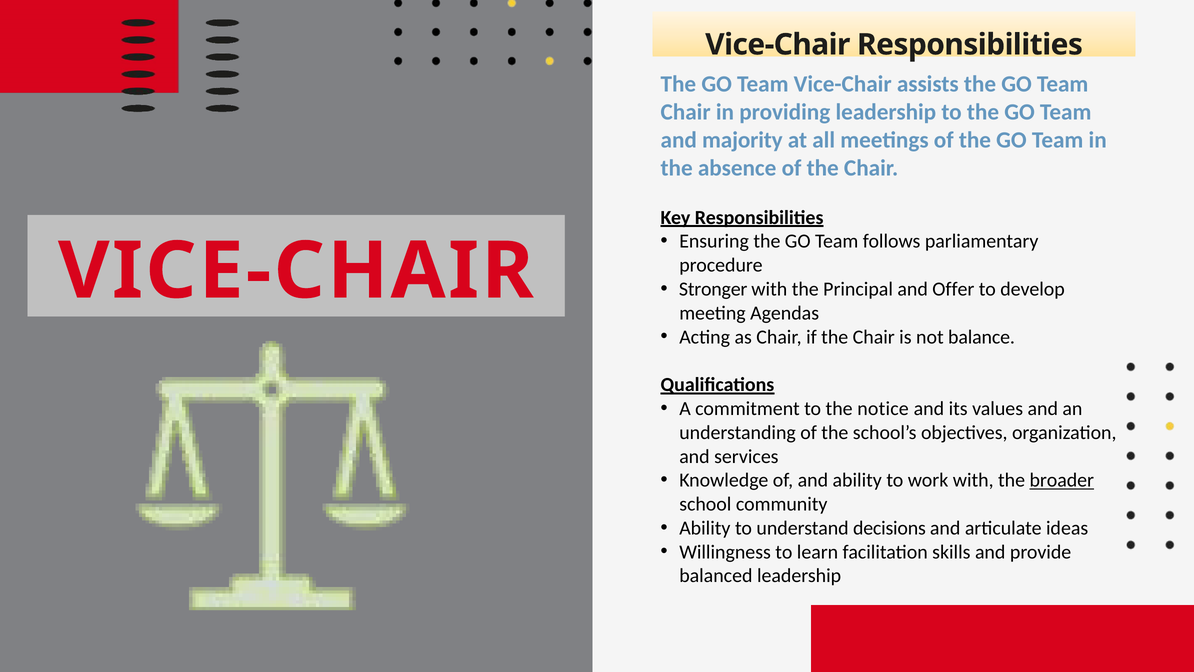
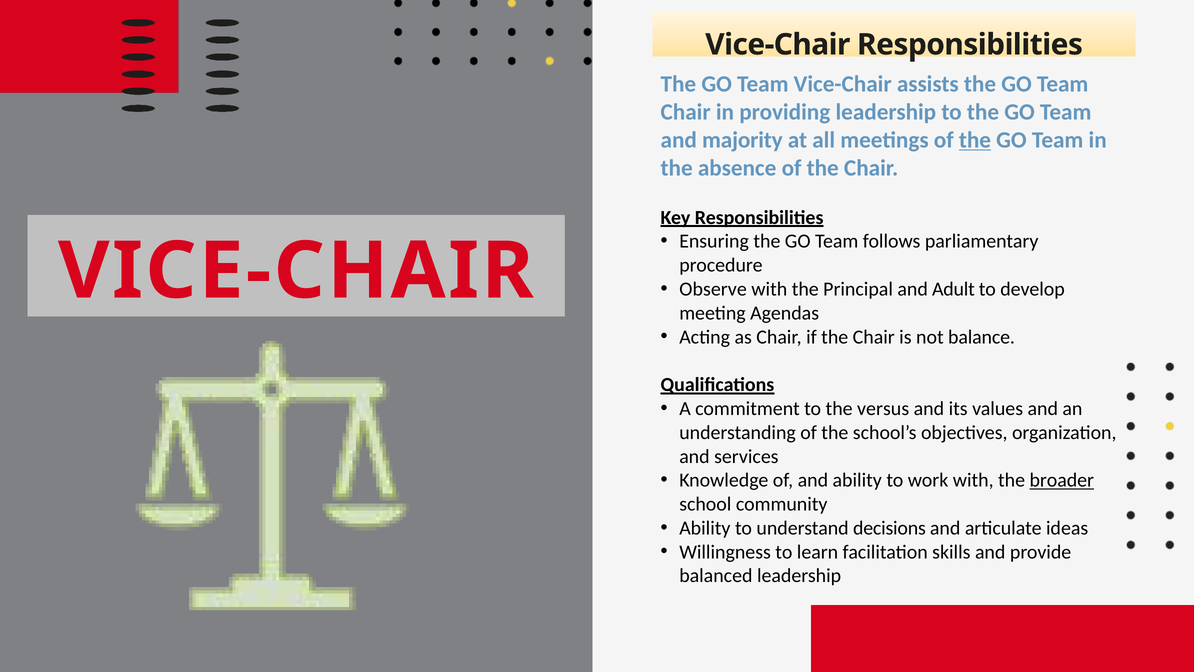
the at (975, 140) underline: none -> present
Stronger: Stronger -> Observe
Offer: Offer -> Adult
notice: notice -> versus
